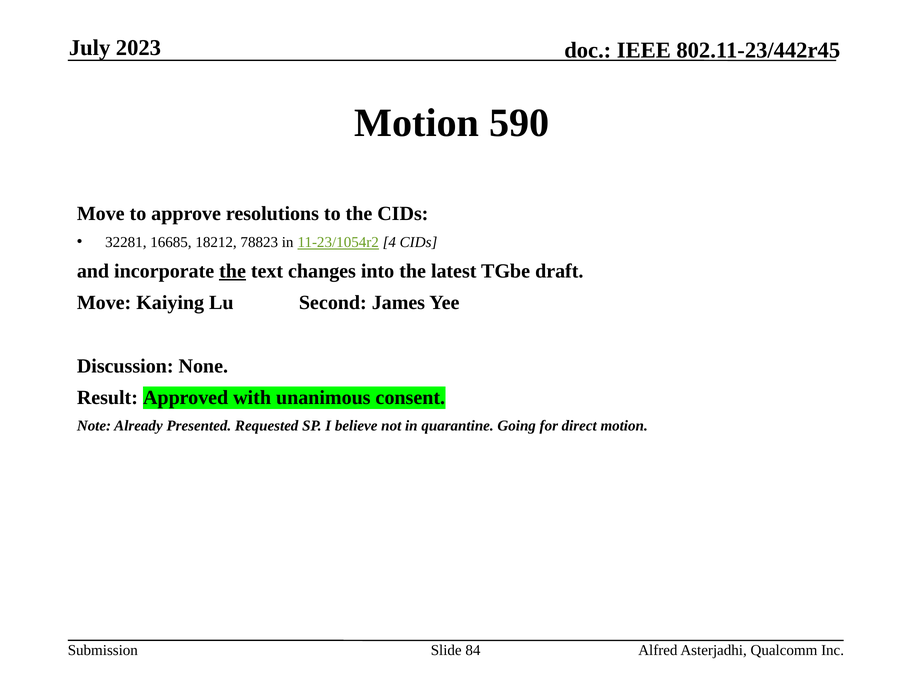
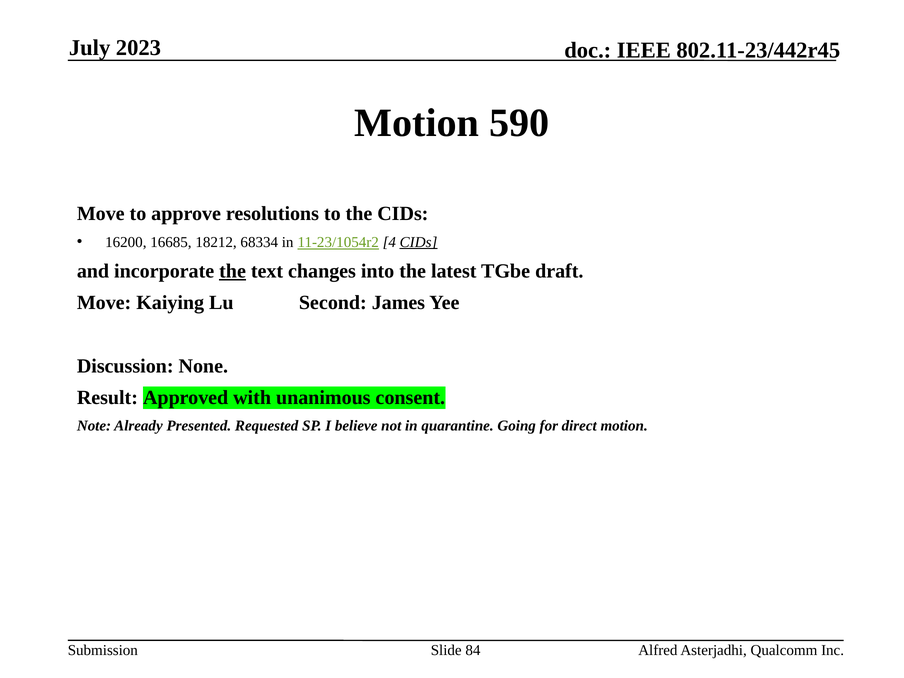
32281: 32281 -> 16200
78823: 78823 -> 68334
CIDs at (419, 242) underline: none -> present
